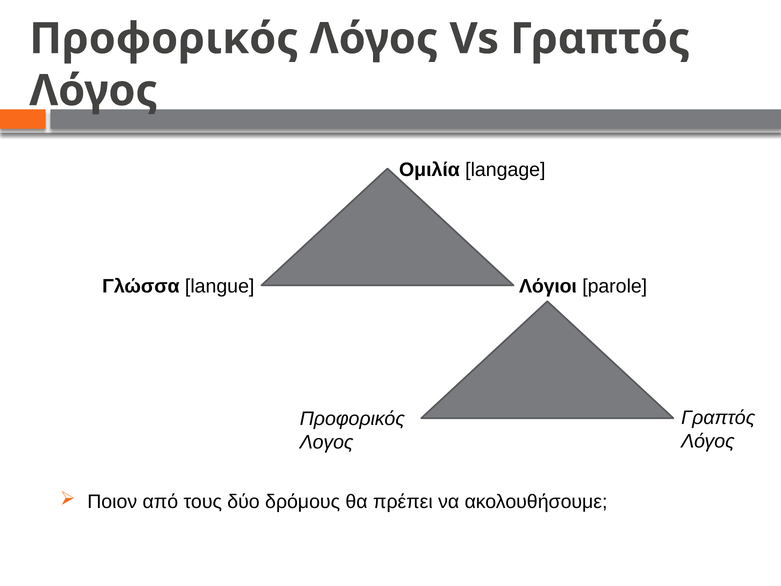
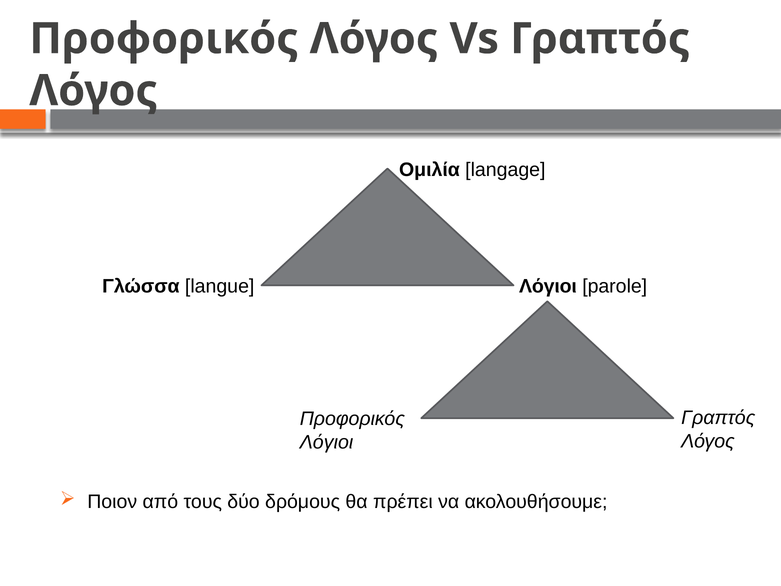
Λογος at (327, 442): Λογος -> Λόγιοι
